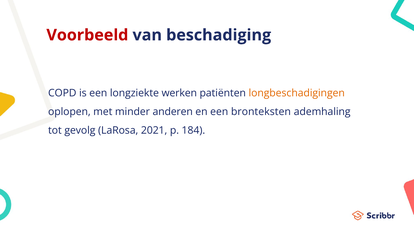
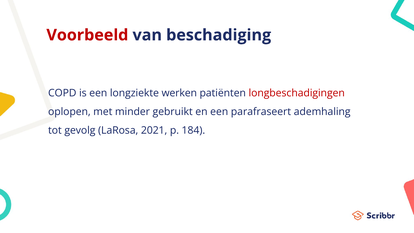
longbeschadigingen colour: orange -> red
anderen: anderen -> gebruikt
bronteksten: bronteksten -> parafraseert
